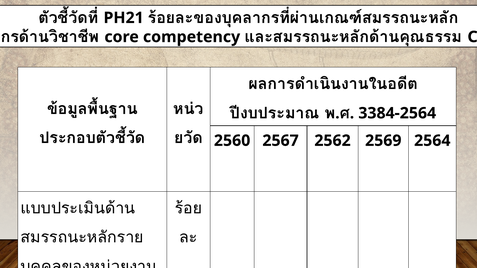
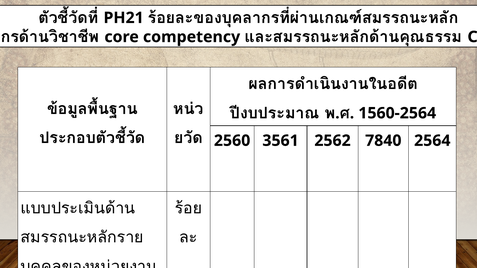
3384-2564: 3384-2564 -> 1560-2564
2567: 2567 -> 3561
2569: 2569 -> 7840
